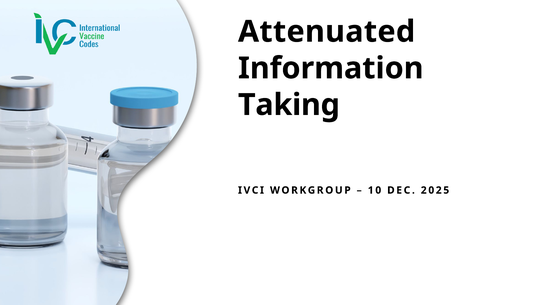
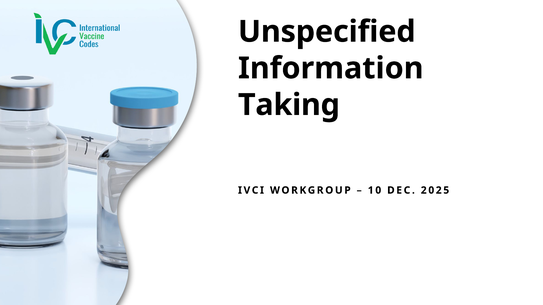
Attenuated: Attenuated -> Unspecified
